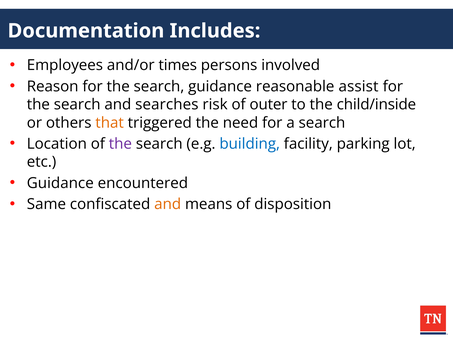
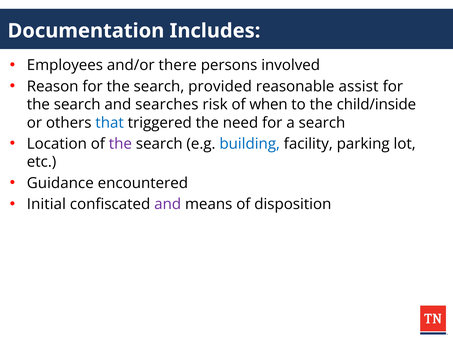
times: times -> there
search guidance: guidance -> provided
outer: outer -> when
that colour: orange -> blue
Same: Same -> Initial
and at (168, 204) colour: orange -> purple
